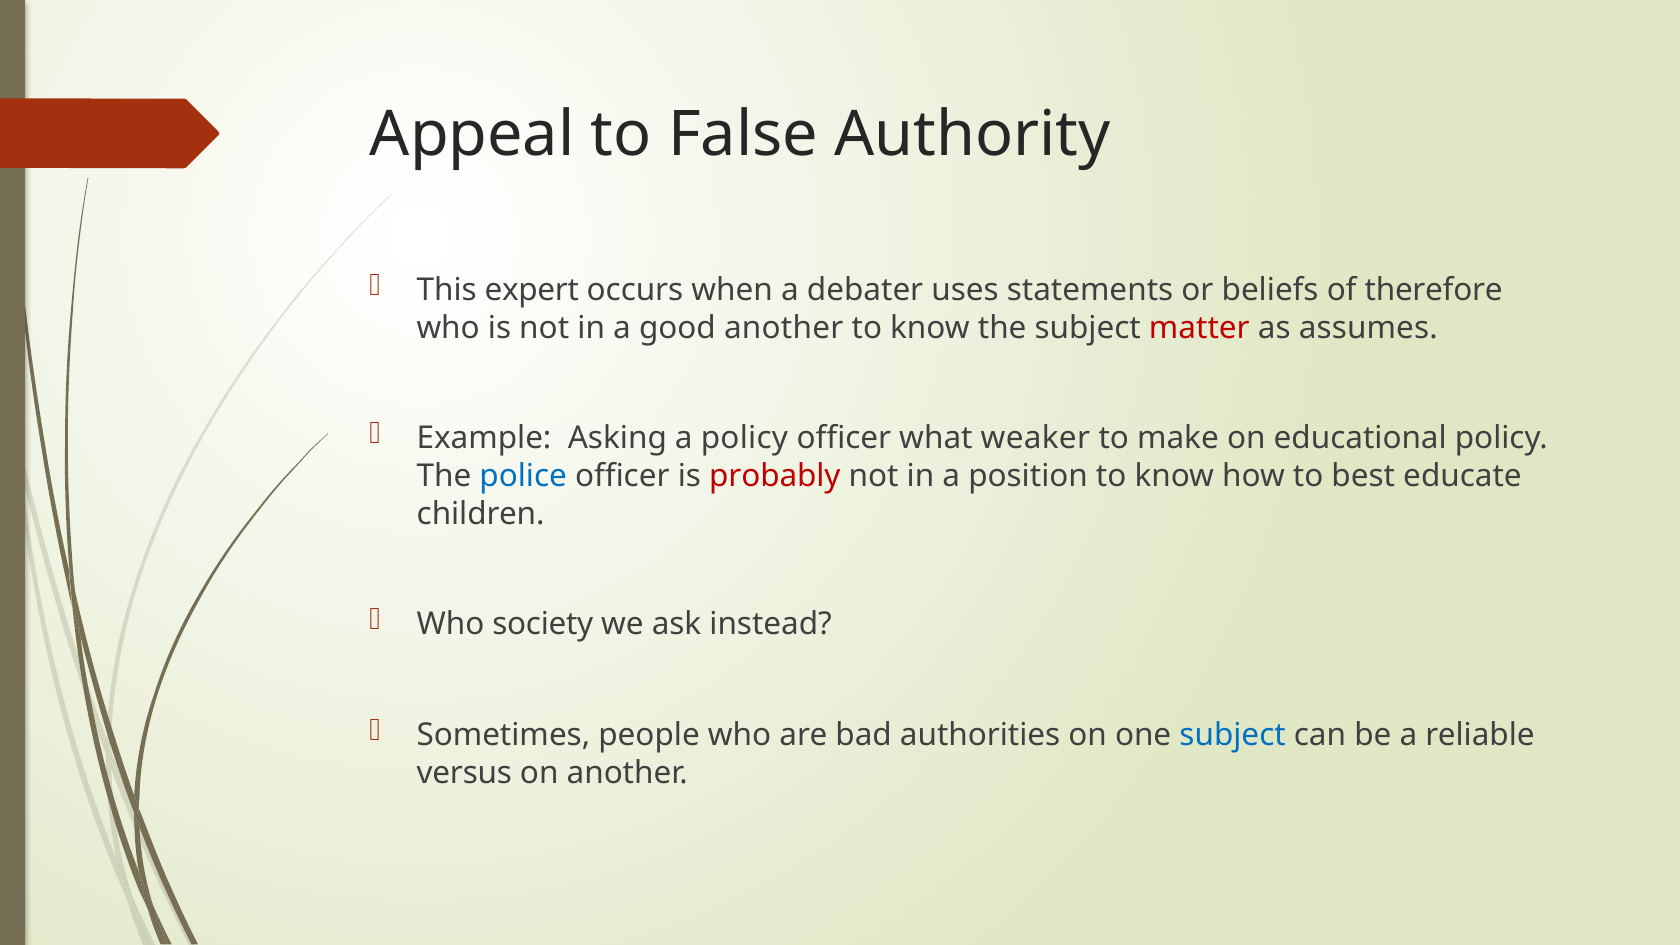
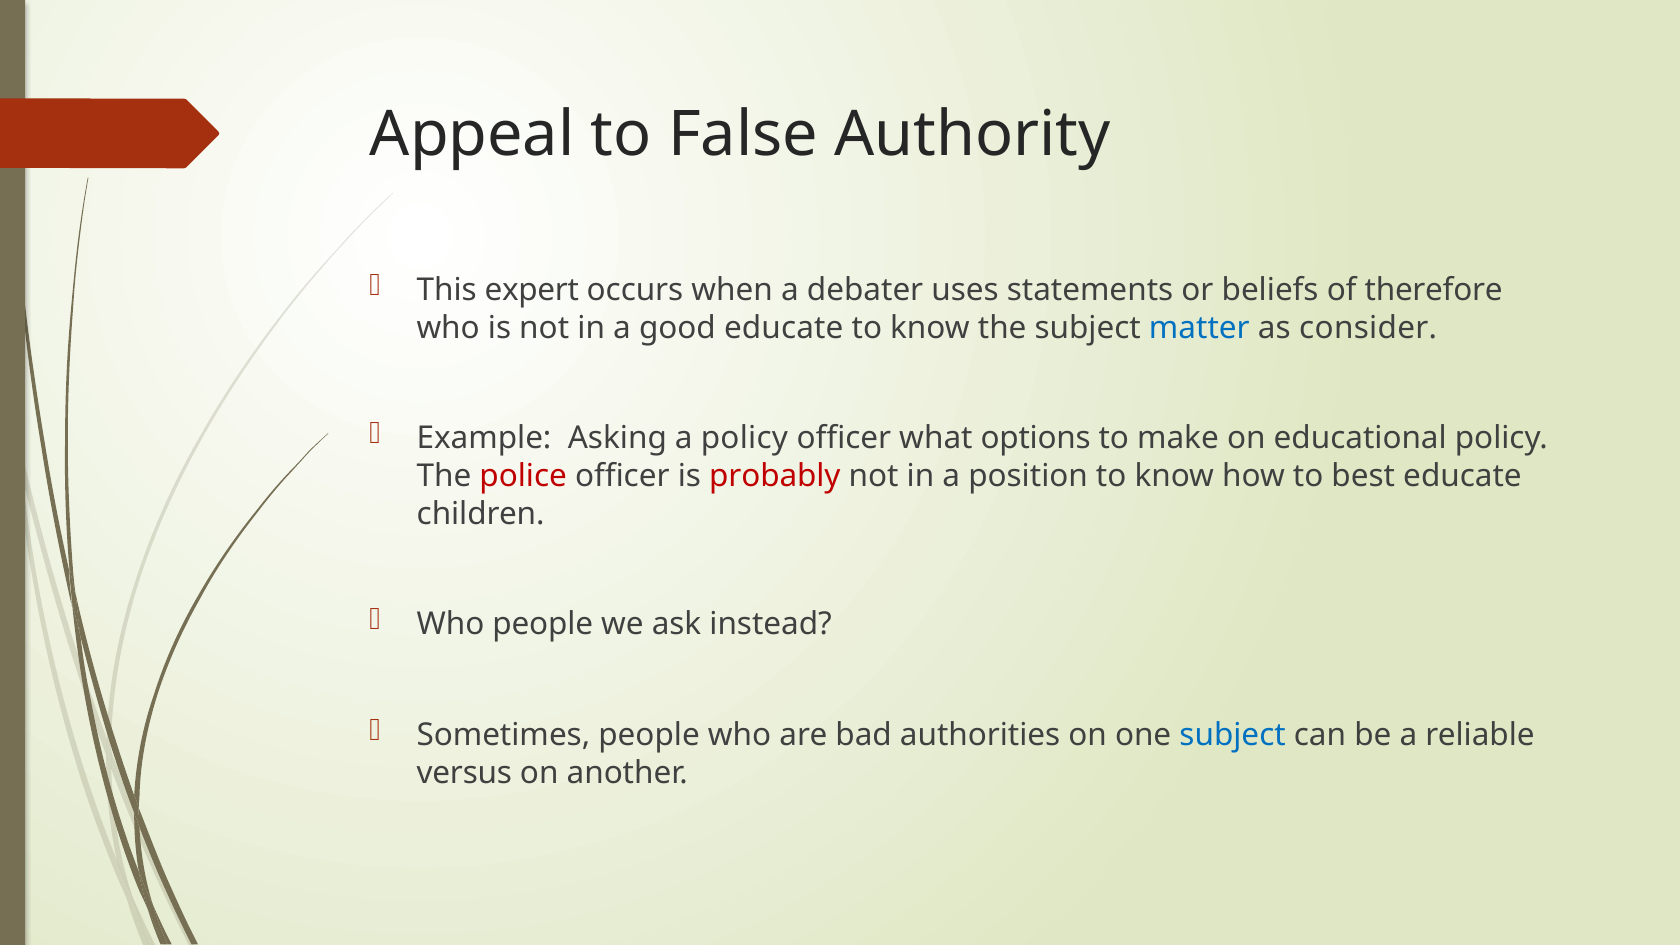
good another: another -> educate
matter colour: red -> blue
assumes: assumes -> consider
weaker: weaker -> options
police colour: blue -> red
Who society: society -> people
